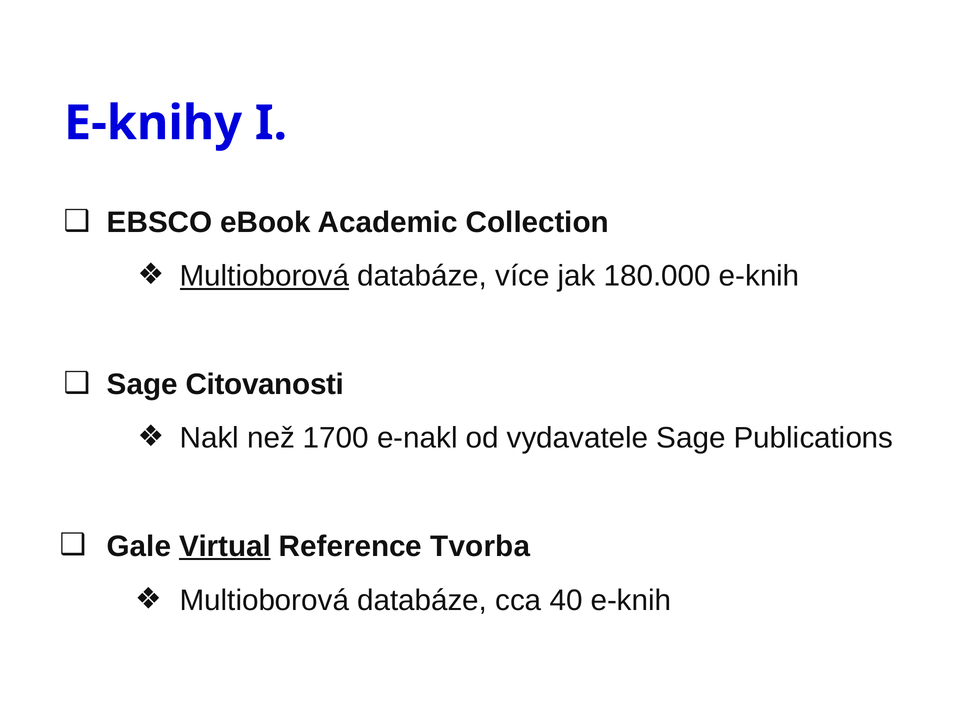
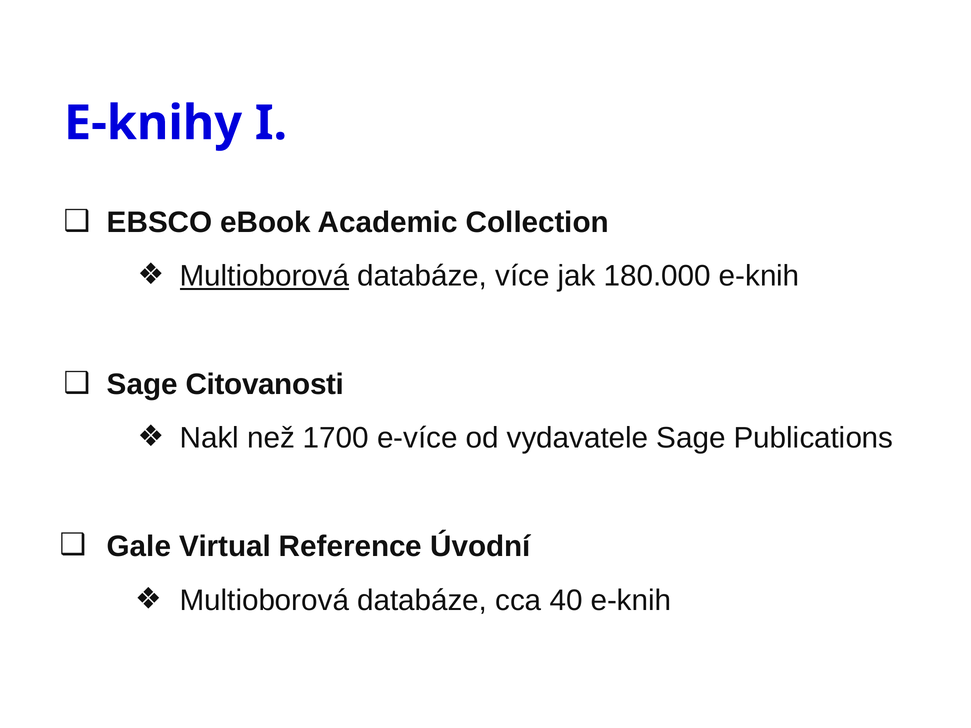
e-nakl: e-nakl -> e-více
Virtual underline: present -> none
Tvorba: Tvorba -> Úvodní
